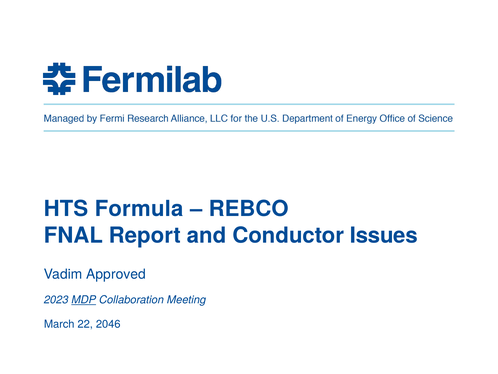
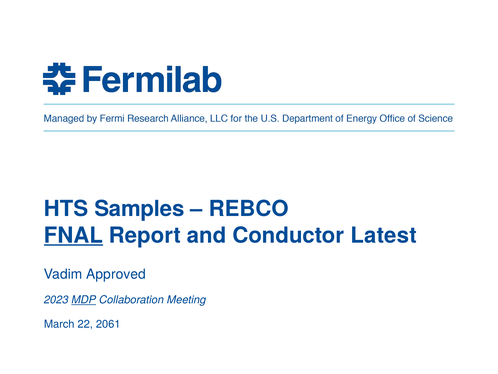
Formula: Formula -> Samples
FNAL underline: none -> present
Issues: Issues -> Latest
2046: 2046 -> 2061
